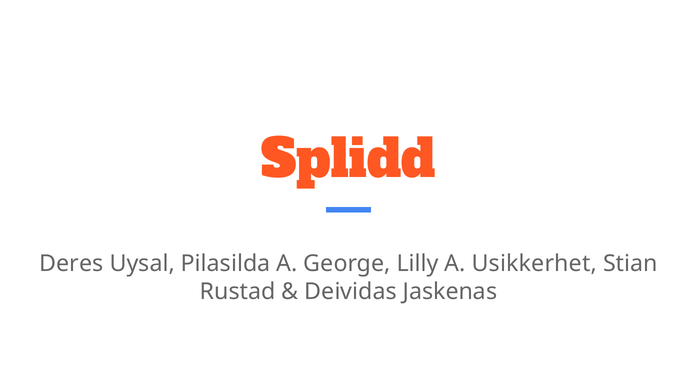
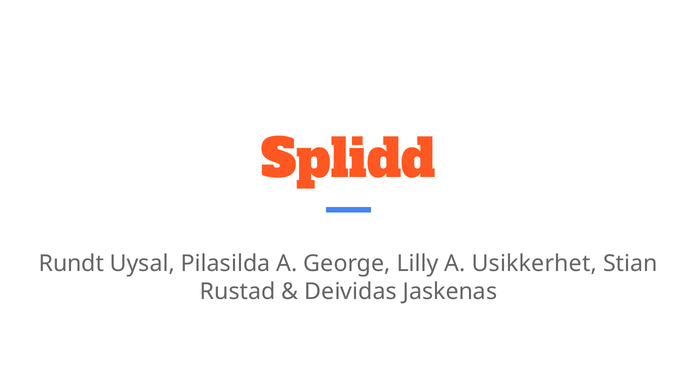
Deres: Deres -> Rundt
